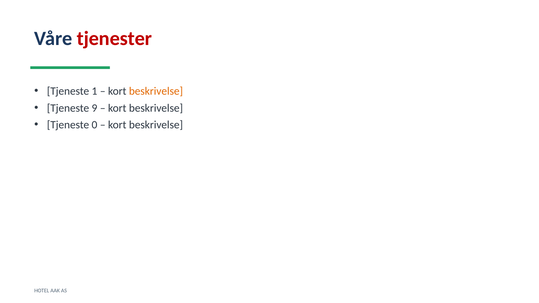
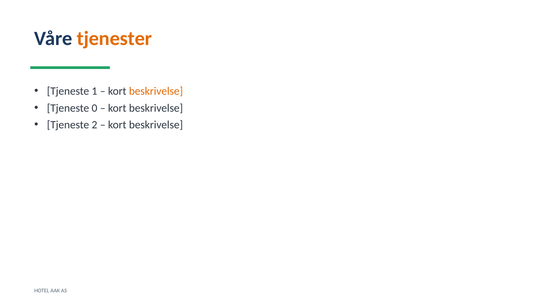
tjenester colour: red -> orange
9: 9 -> 0
0: 0 -> 2
